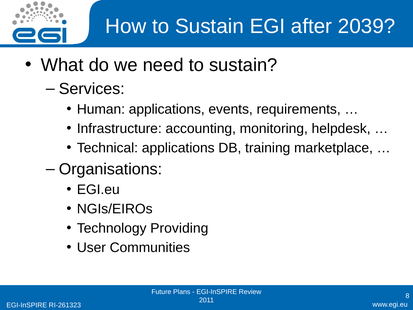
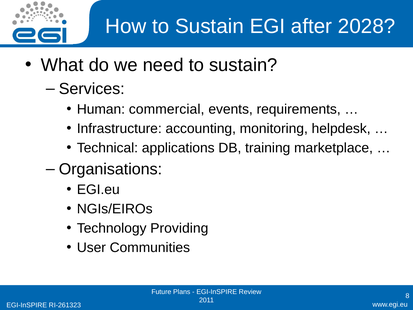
2039: 2039 -> 2028
Human applications: applications -> commercial
